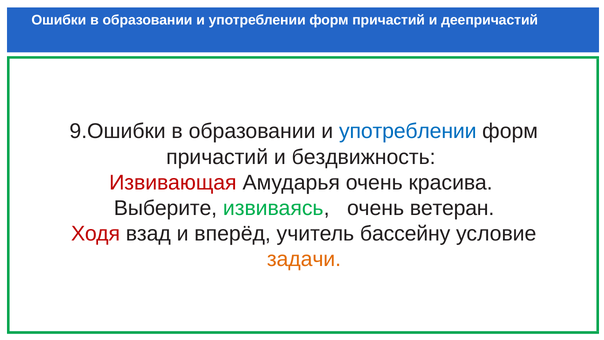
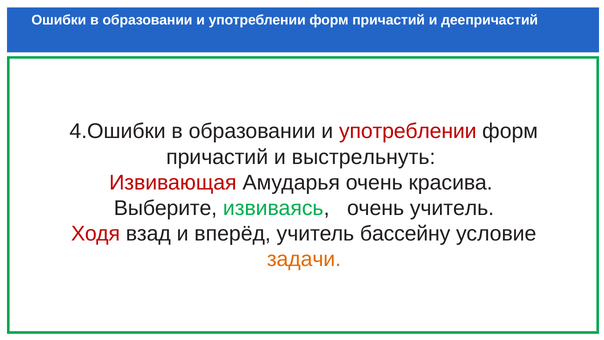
9.Ошибки: 9.Ошибки -> 4.Ошибки
употреблении at (408, 131) colour: blue -> red
бездвижность: бездвижность -> выстрельнуть
очень ветеран: ветеран -> учитель
